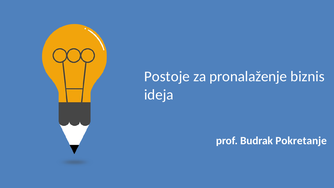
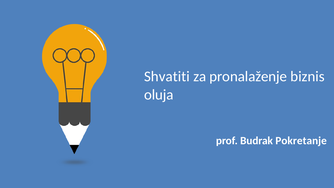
Postoje: Postoje -> Shvatiti
ideja: ideja -> oluja
